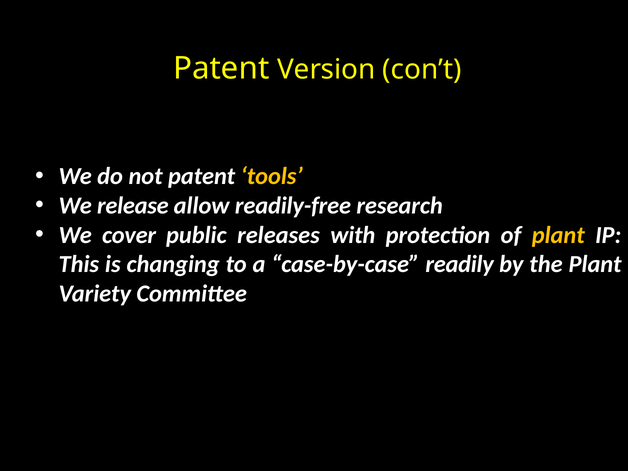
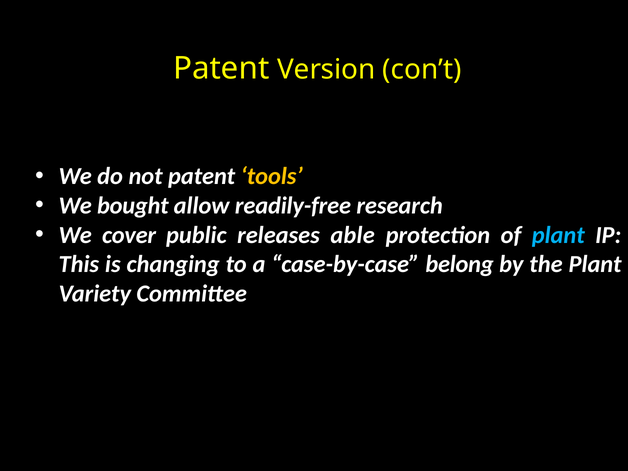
release: release -> bought
with: with -> able
plant at (558, 235) colour: yellow -> light blue
readily: readily -> belong
